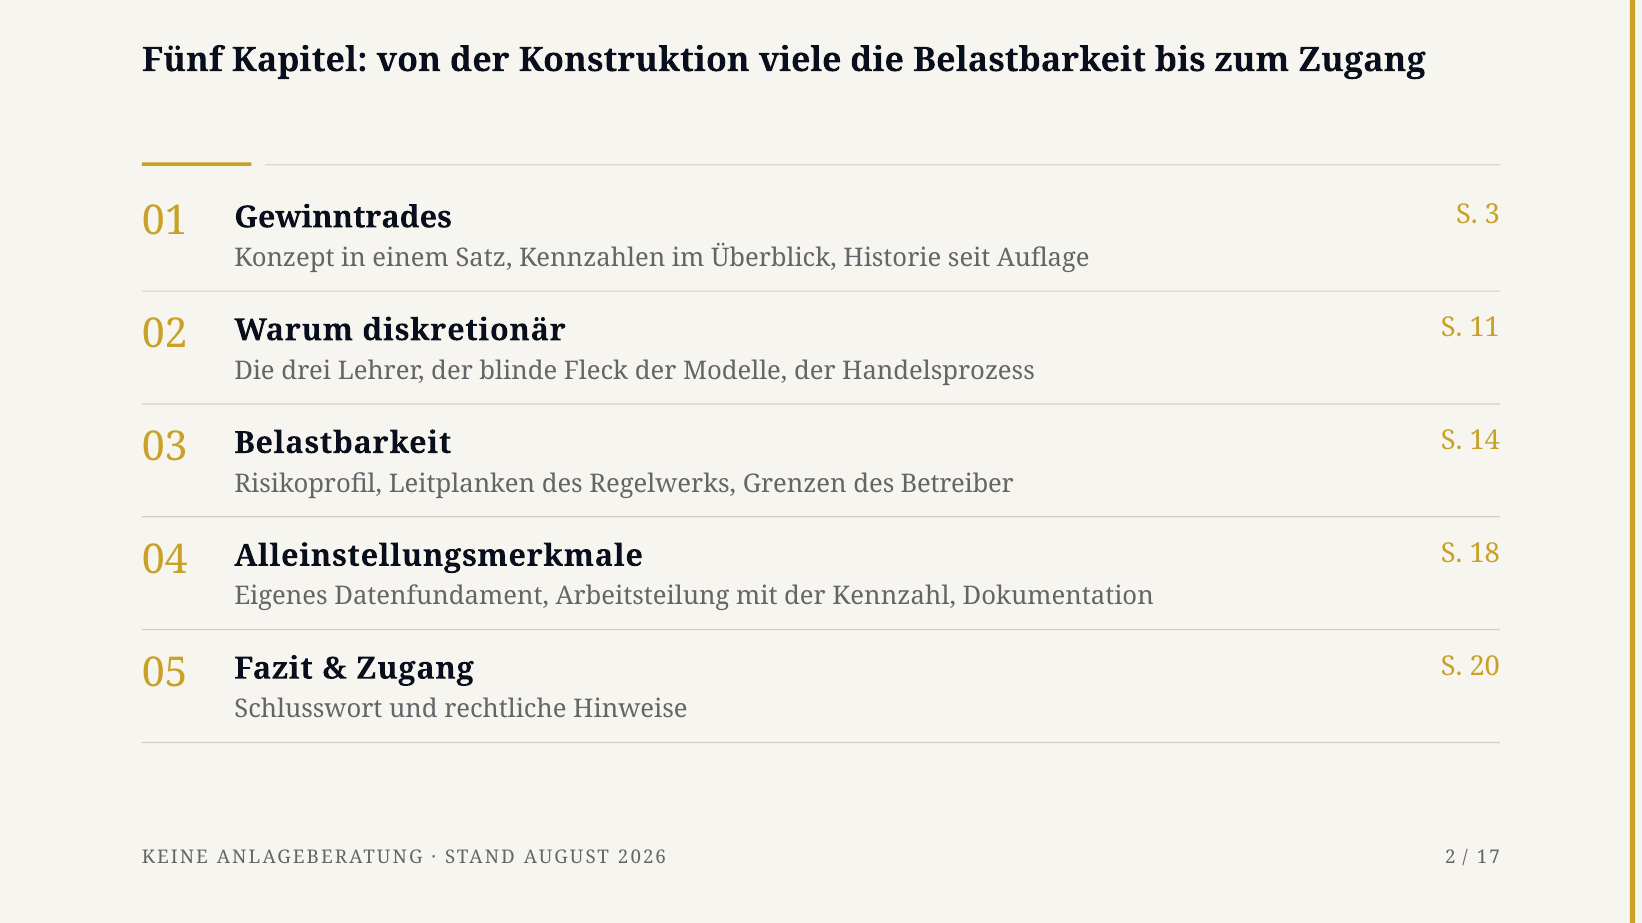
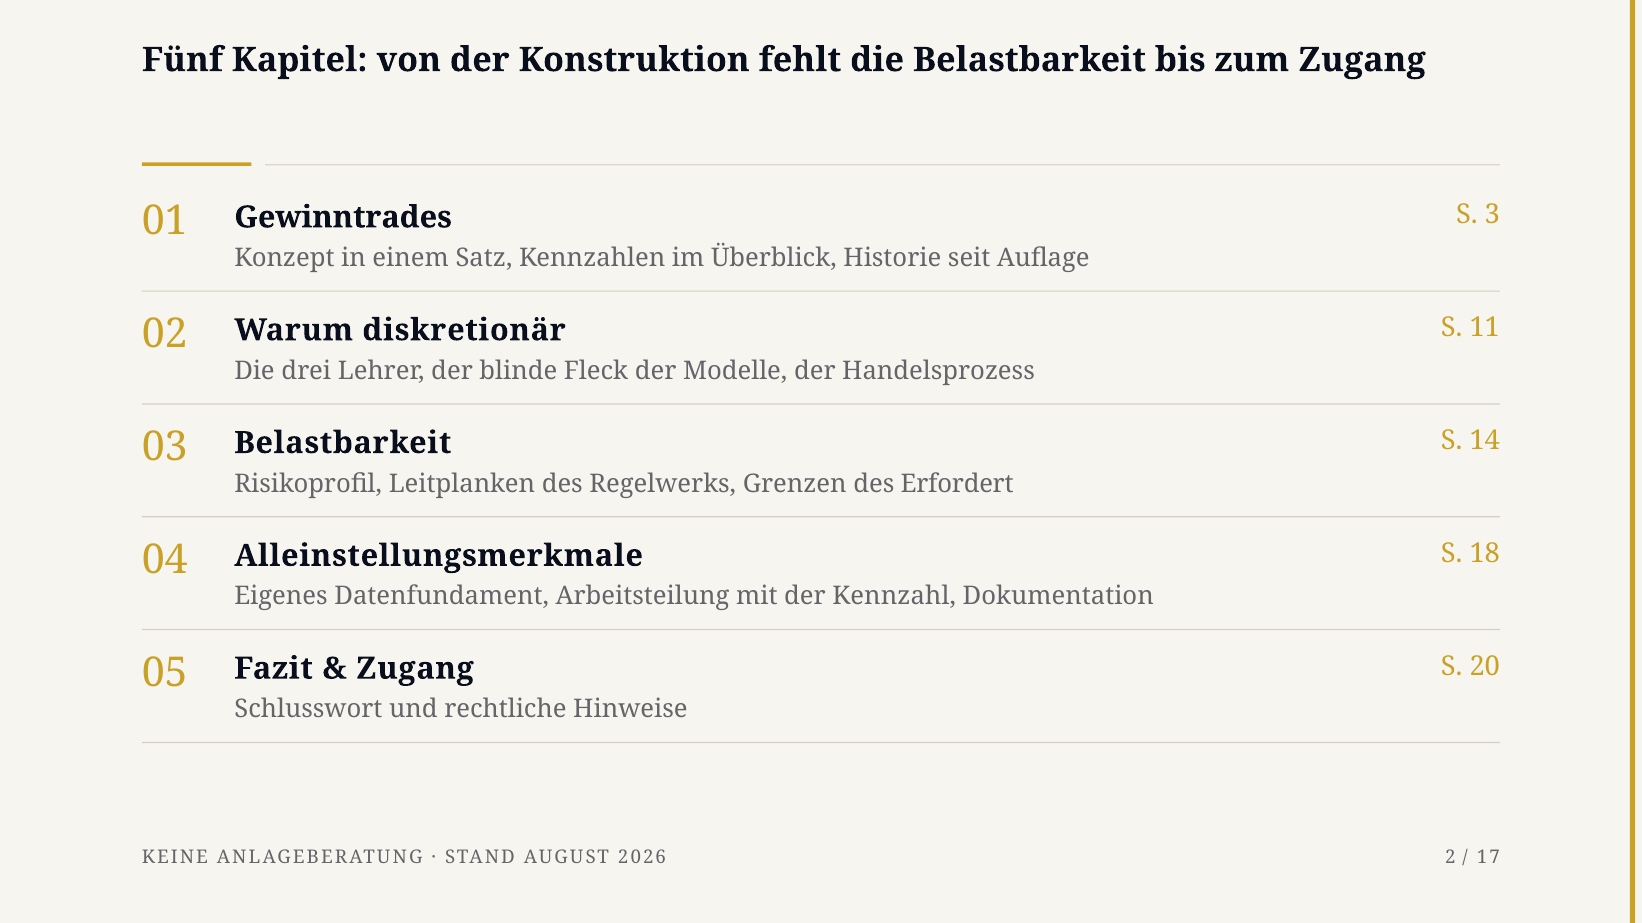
viele: viele -> fehlt
Betreiber: Betreiber -> Erfordert
